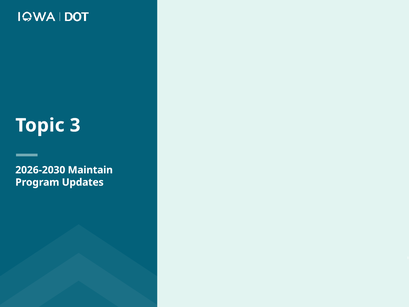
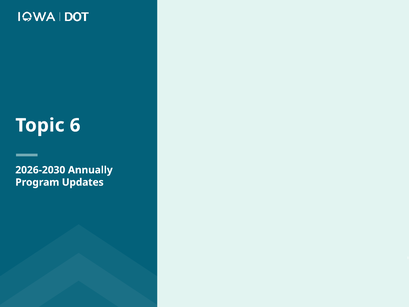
3: 3 -> 6
Maintain: Maintain -> Annually
